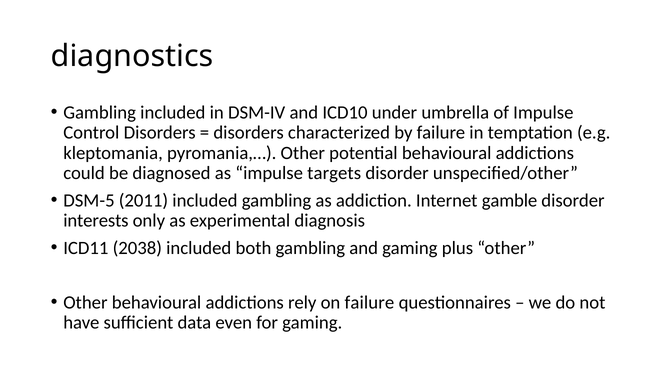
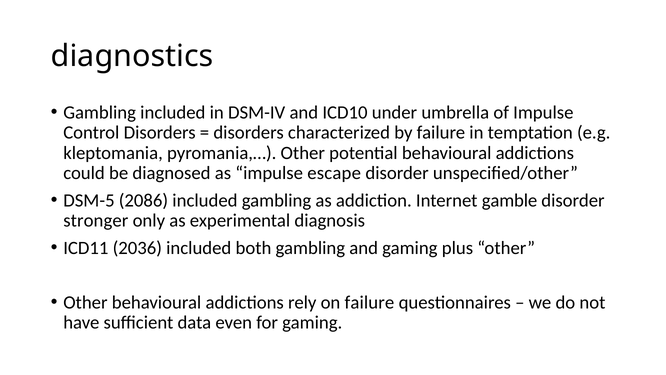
targets: targets -> escape
2011: 2011 -> 2086
interests: interests -> stronger
2038: 2038 -> 2036
